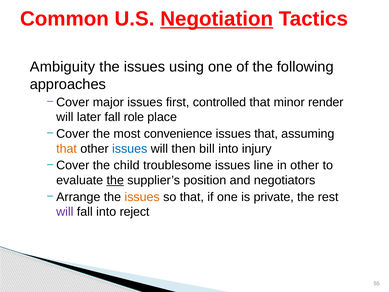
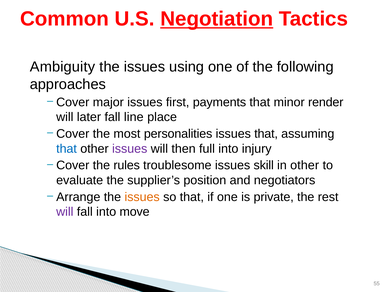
controlled: controlled -> payments
role: role -> line
convenience: convenience -> personalities
that at (67, 149) colour: orange -> blue
issues at (130, 149) colour: blue -> purple
bill: bill -> full
child: child -> rules
line: line -> skill
the at (115, 180) underline: present -> none
reject: reject -> move
